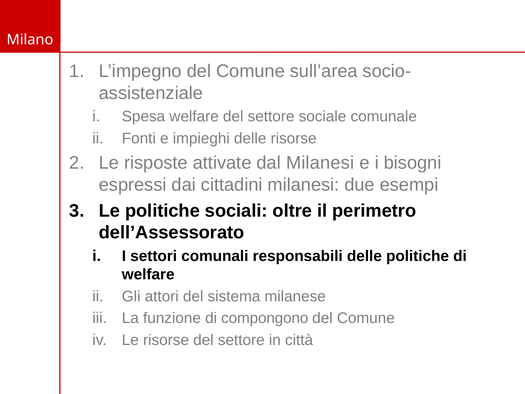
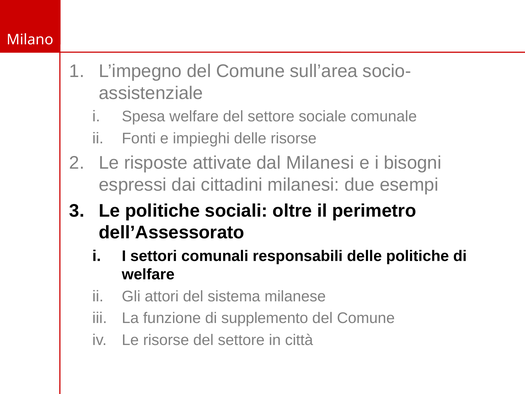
compongono: compongono -> supplemento
